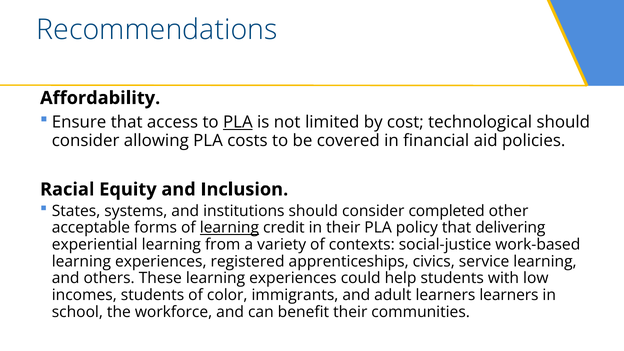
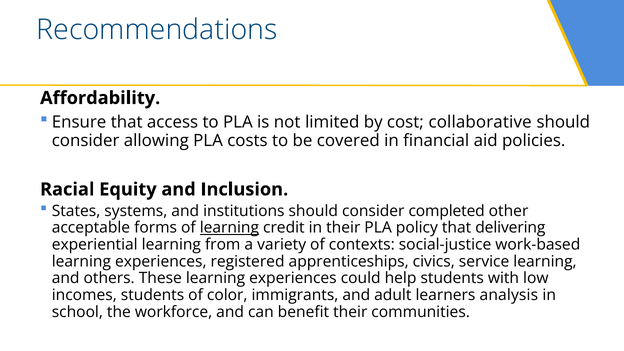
PLA at (238, 122) underline: present -> none
technological: technological -> collaborative
learners learners: learners -> analysis
